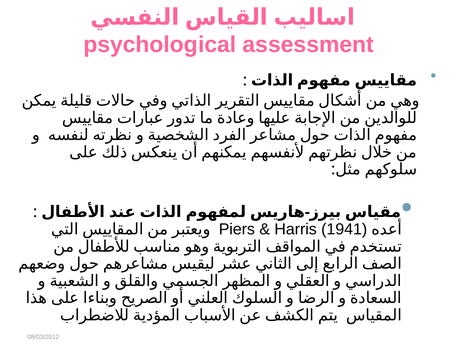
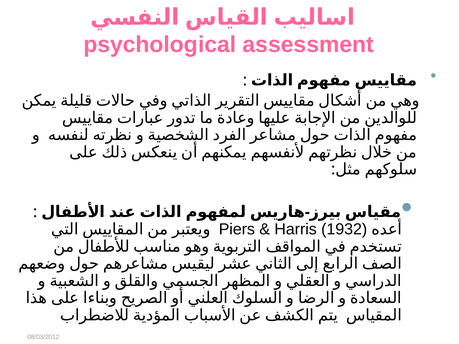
1941: 1941 -> 1932
